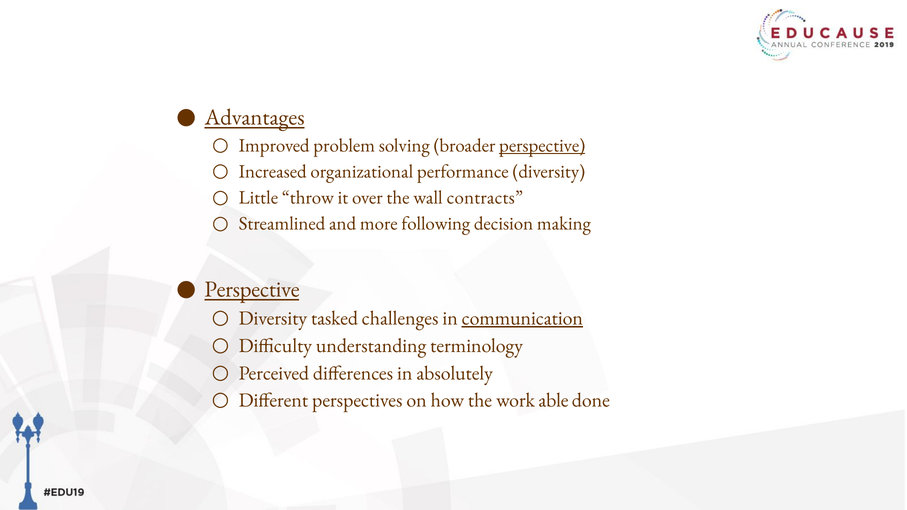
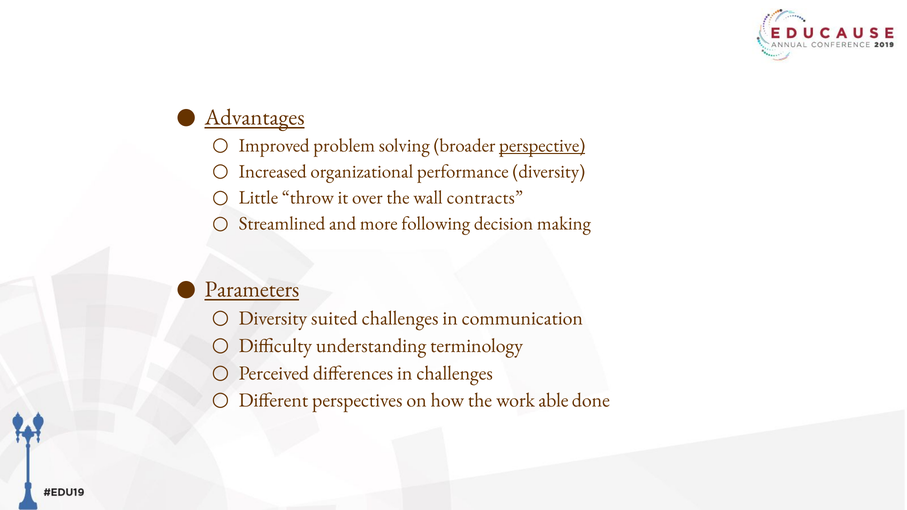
Perspective at (252, 290): Perspective -> Parameters
tasked: tasked -> suited
communication underline: present -> none
in absolutely: absolutely -> challenges
